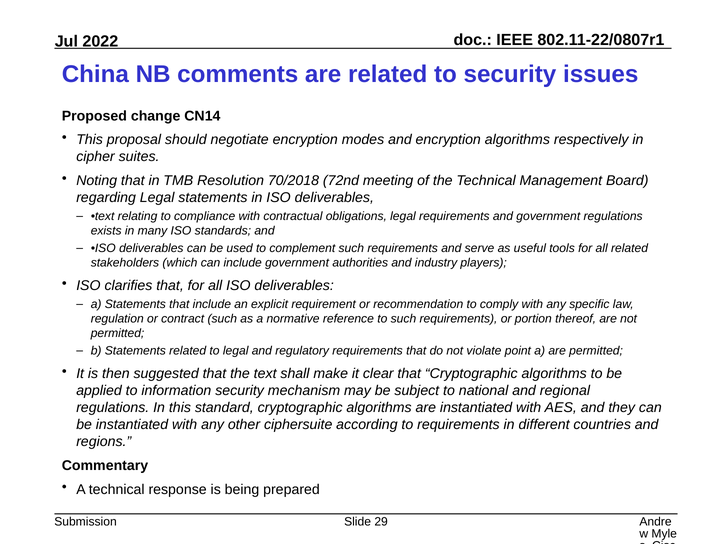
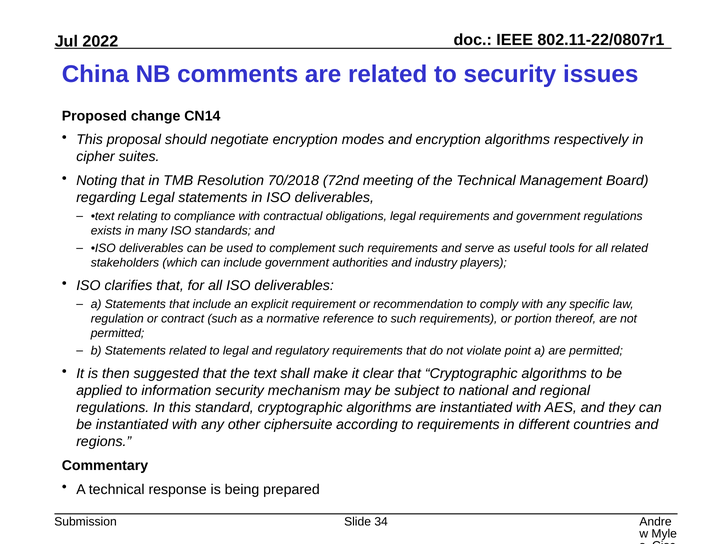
29: 29 -> 34
